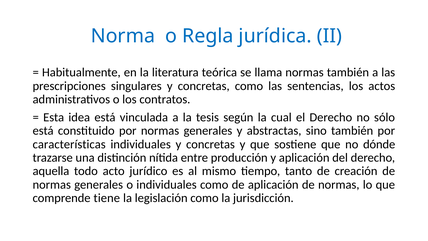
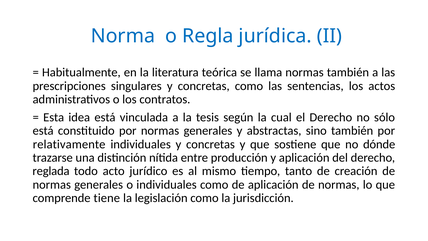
características: características -> relativamente
aquella: aquella -> reglada
